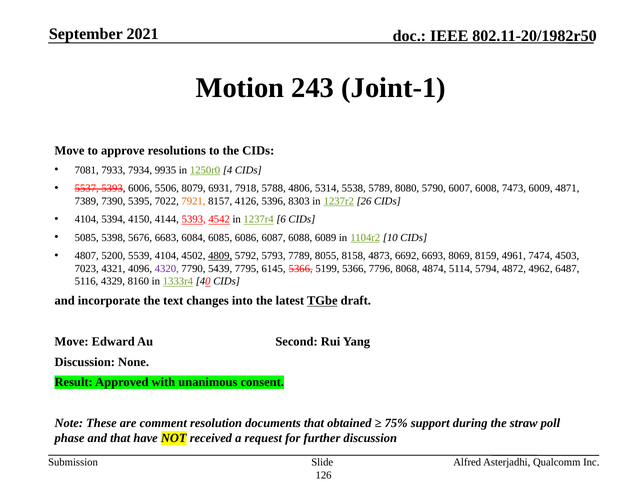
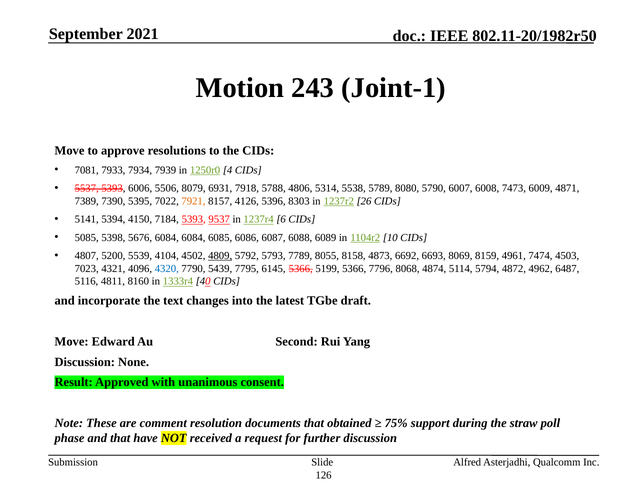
9935: 9935 -> 7939
4104 at (87, 219): 4104 -> 5141
4144: 4144 -> 7184
4542: 4542 -> 9537
5676 6683: 6683 -> 6084
4320 colour: purple -> blue
4329: 4329 -> 4811
TGbe underline: present -> none
